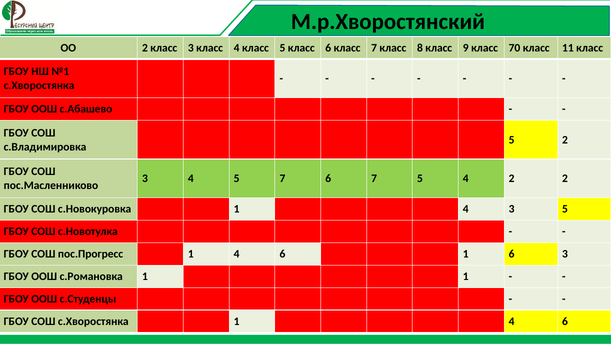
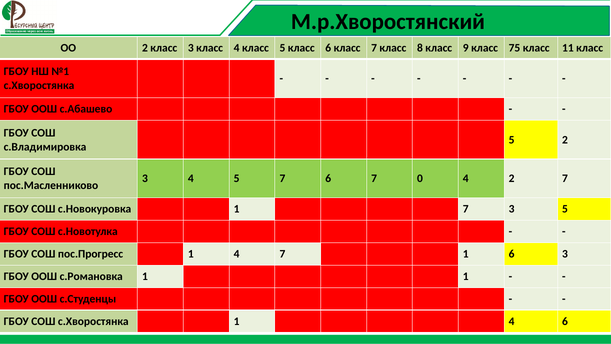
70: 70 -> 75
7 5: 5 -> 0
2 2: 2 -> 7
с.Новокуровка 1 4: 4 -> 7
пос.Прогресс 1 4 6: 6 -> 7
